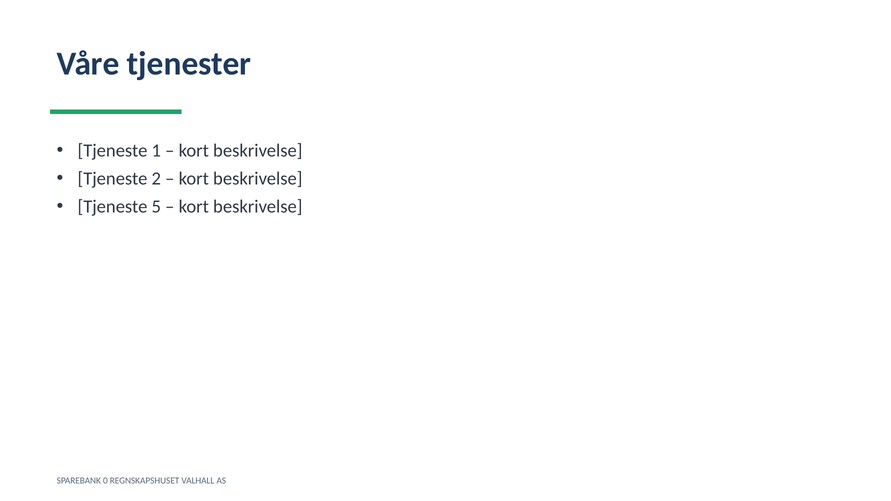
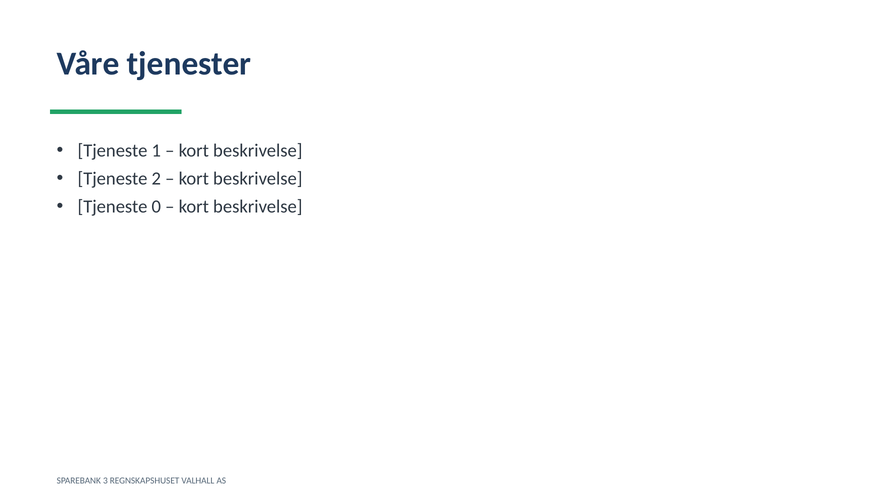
5: 5 -> 0
0: 0 -> 3
